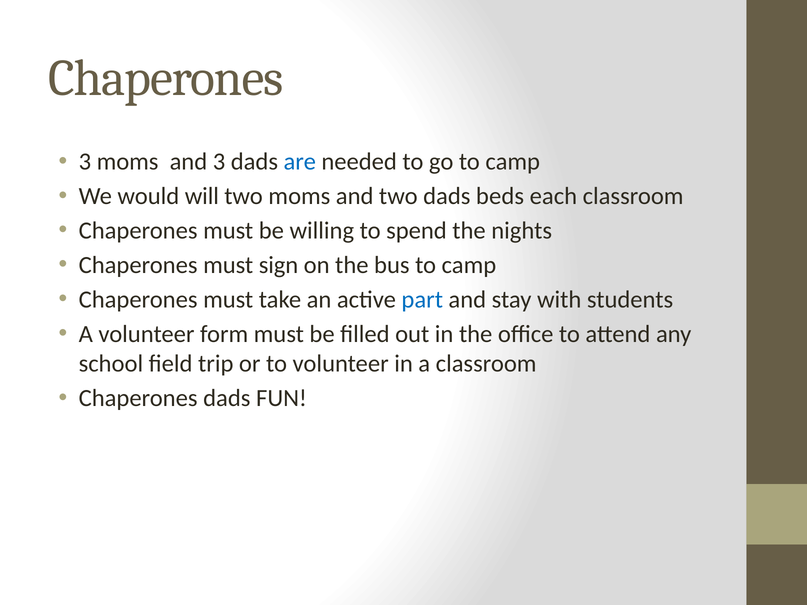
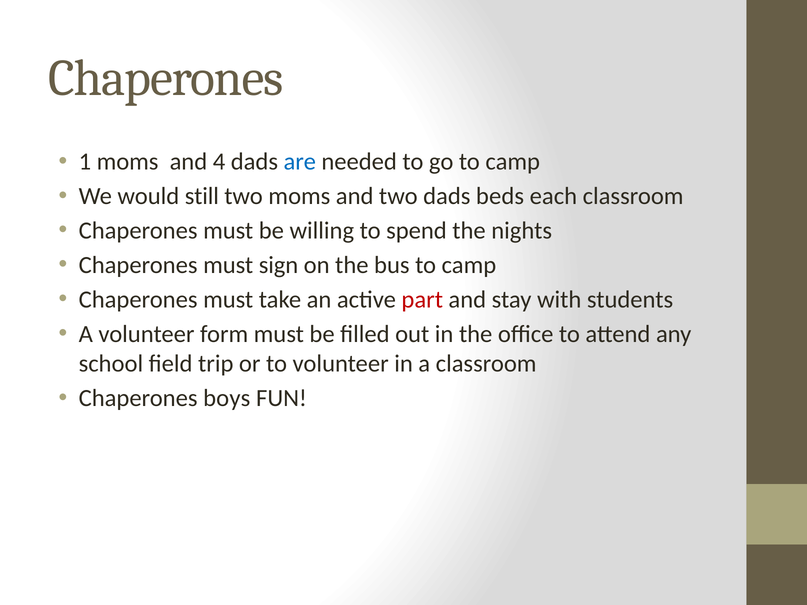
3 at (85, 162): 3 -> 1
and 3: 3 -> 4
will: will -> still
part colour: blue -> red
Chaperones dads: dads -> boys
